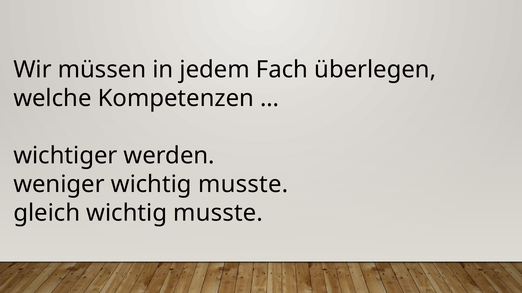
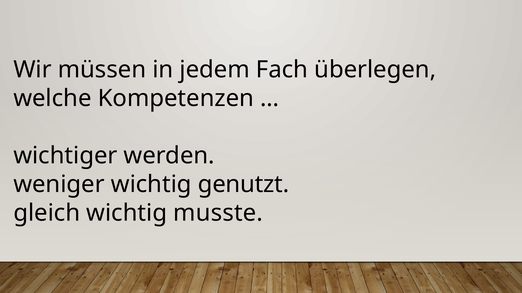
weniger wichtig musste: musste -> genutzt
